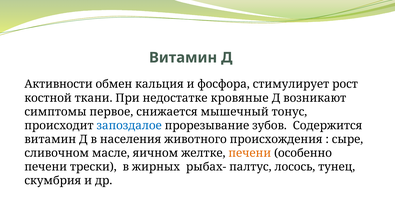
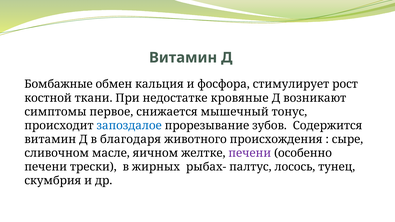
Активности: Активности -> Бомбажные
населения: населения -> благодаря
печени at (250, 153) colour: orange -> purple
